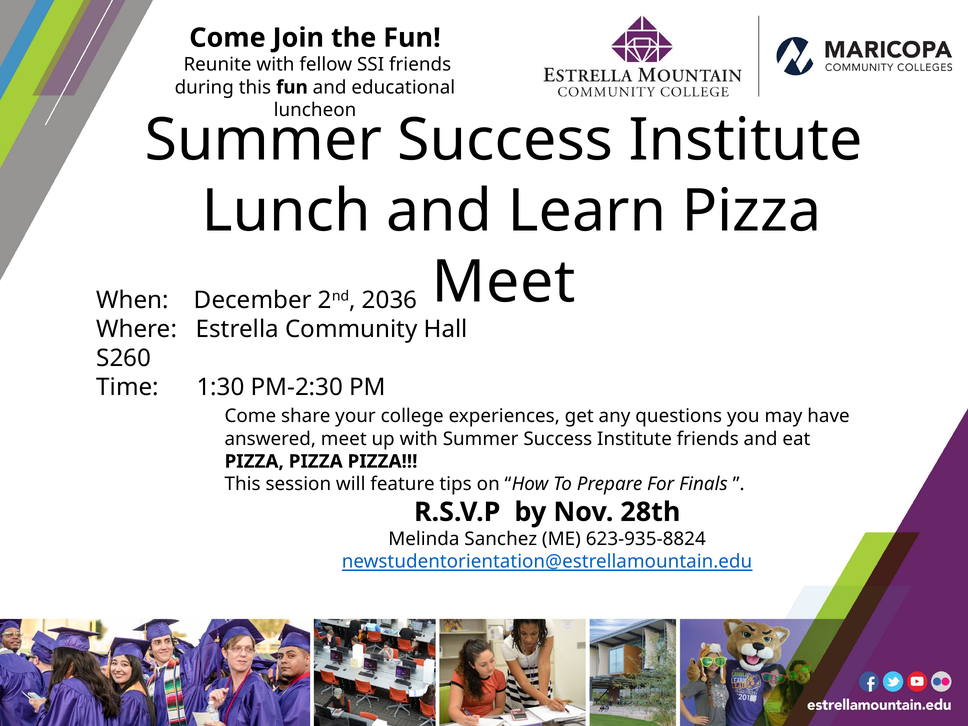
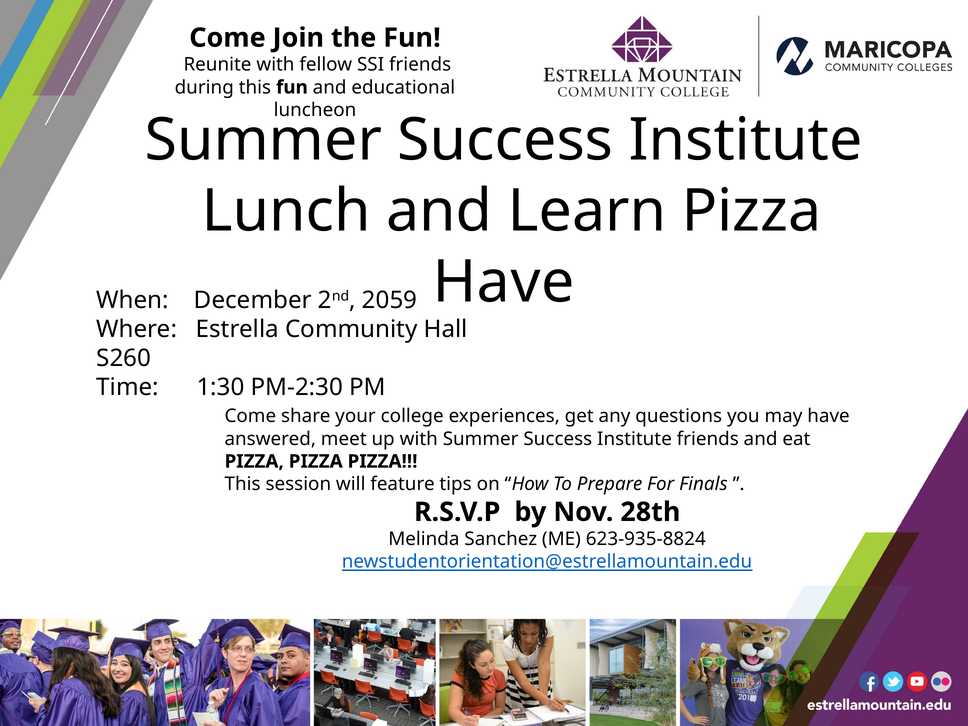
Meet at (504, 282): Meet -> Have
2036: 2036 -> 2059
